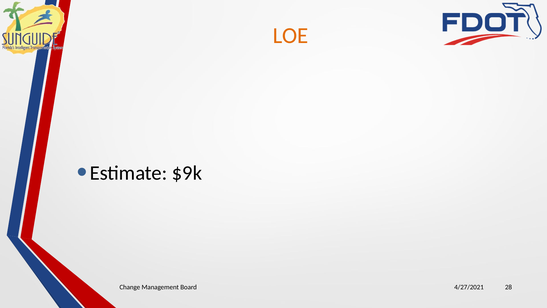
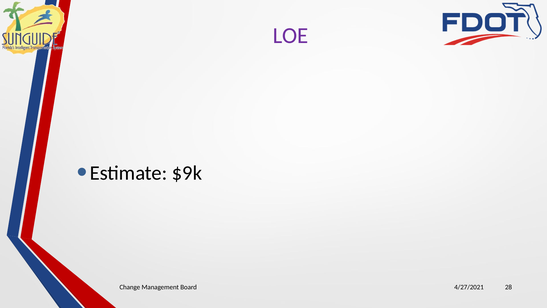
LOE colour: orange -> purple
